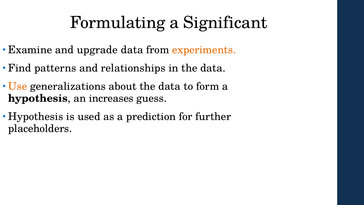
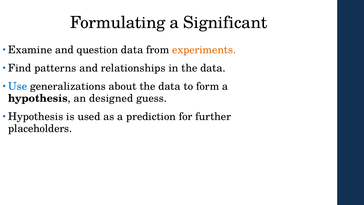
upgrade: upgrade -> question
Use colour: orange -> blue
increases: increases -> designed
